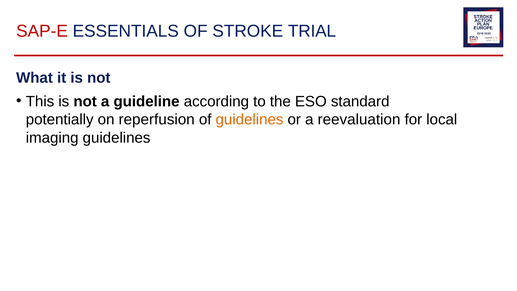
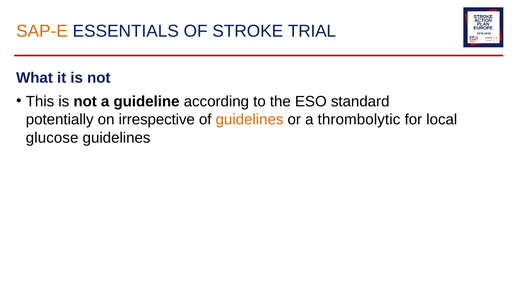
SAP-E colour: red -> orange
reperfusion: reperfusion -> irrespective
reevaluation: reevaluation -> thrombolytic
imaging: imaging -> glucose
